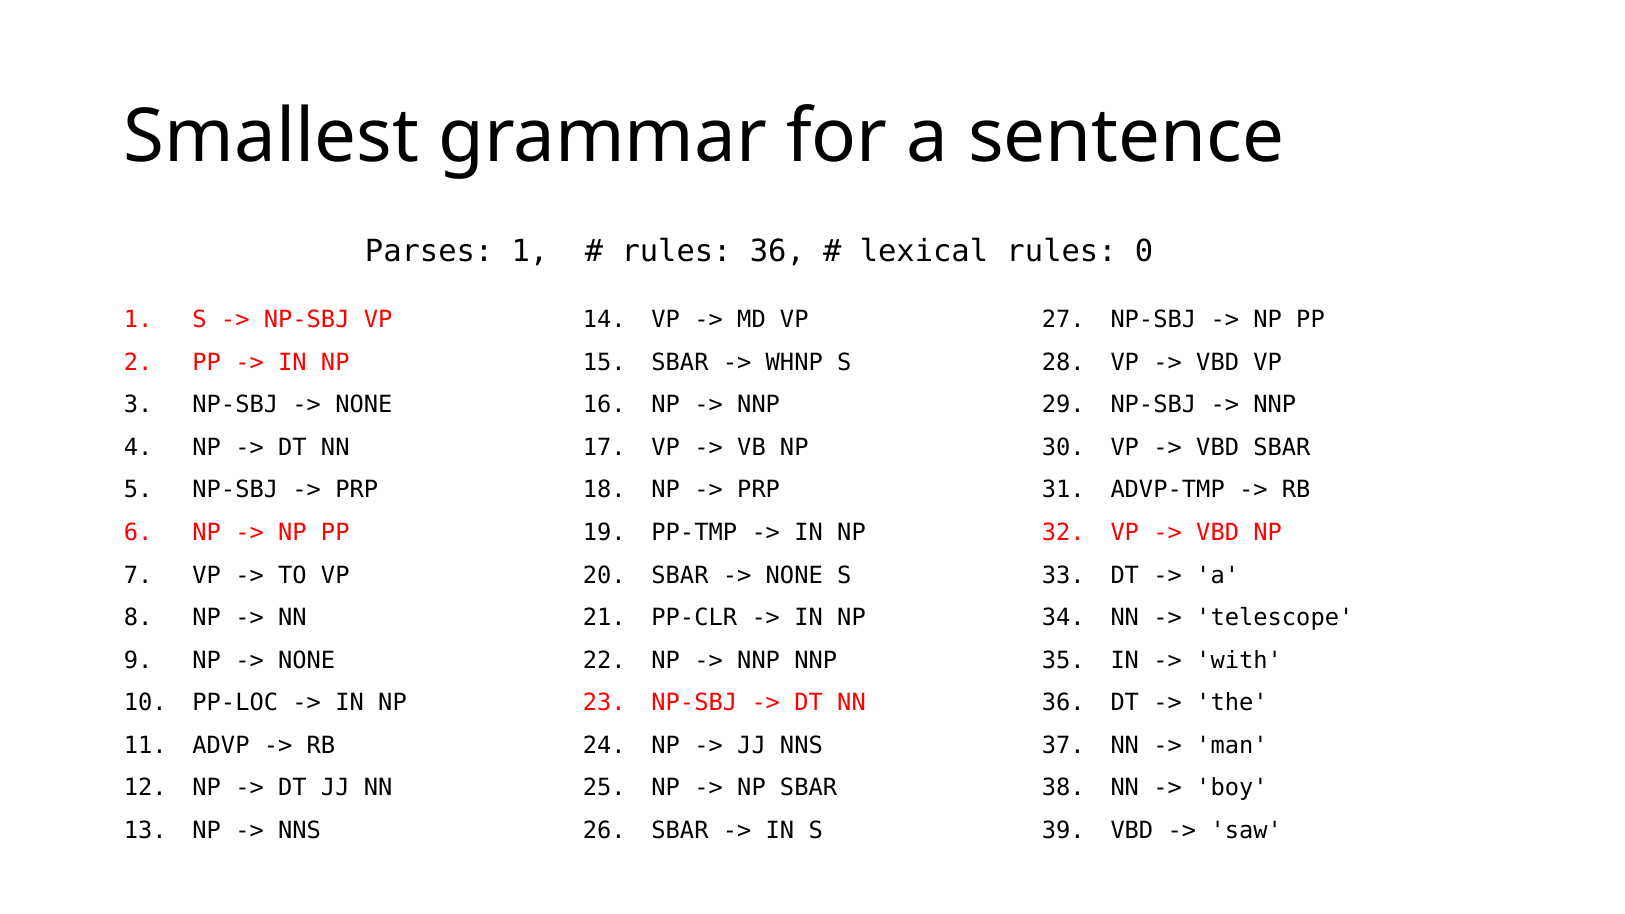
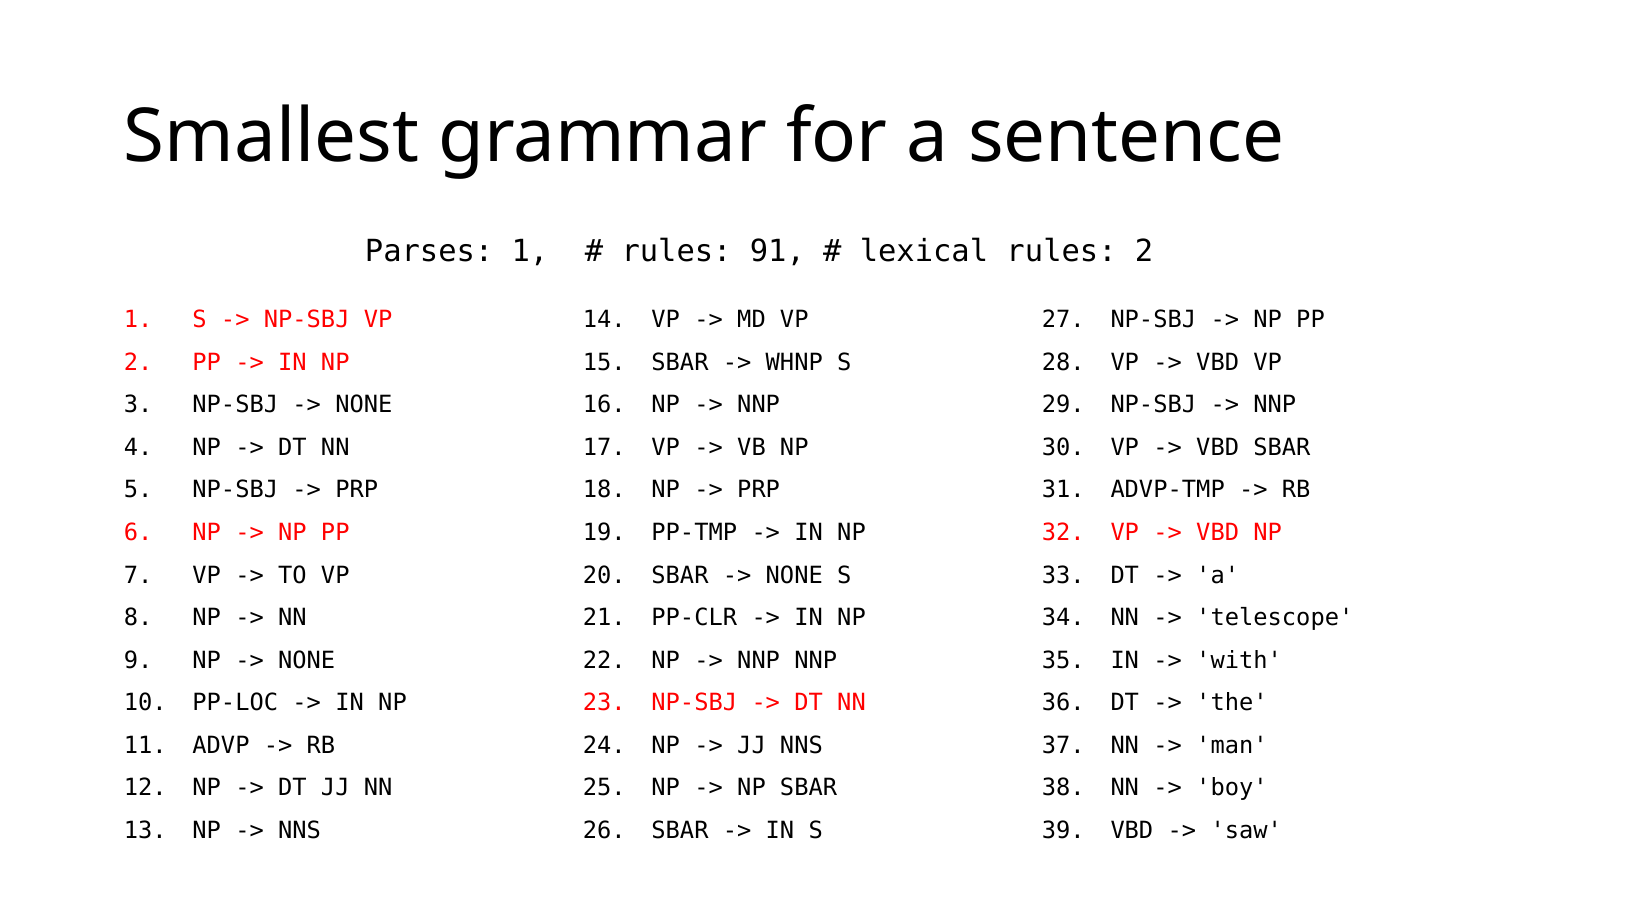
rules 36: 36 -> 91
rules 0: 0 -> 2
